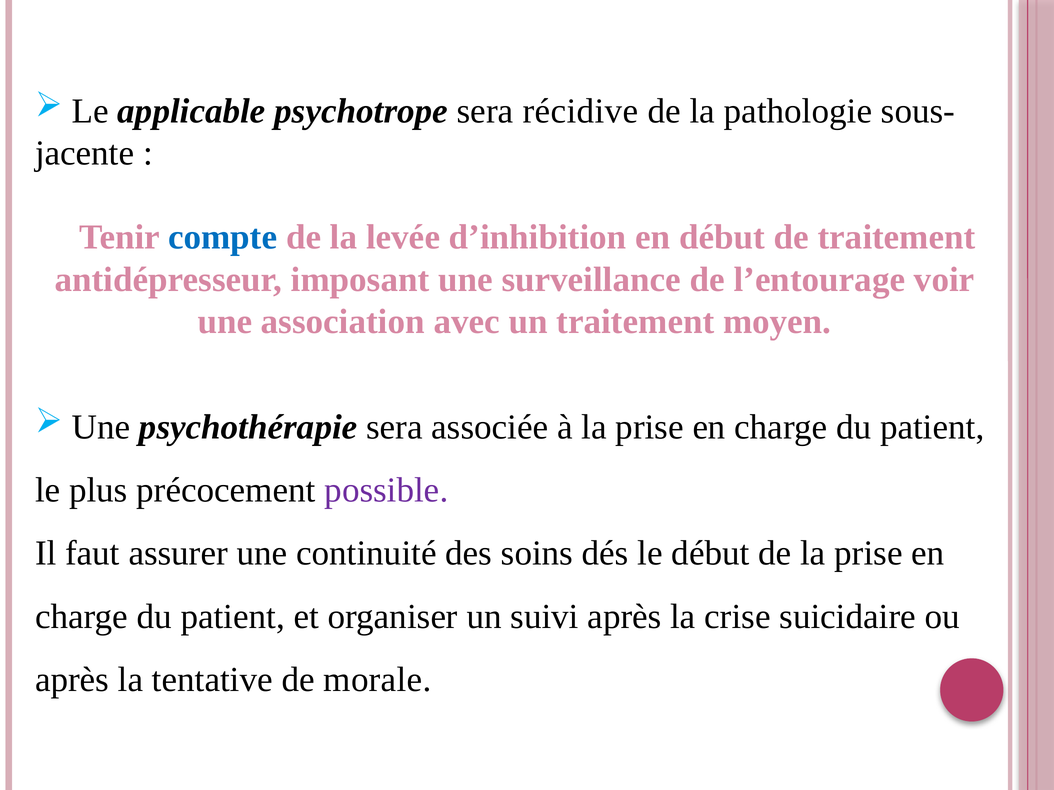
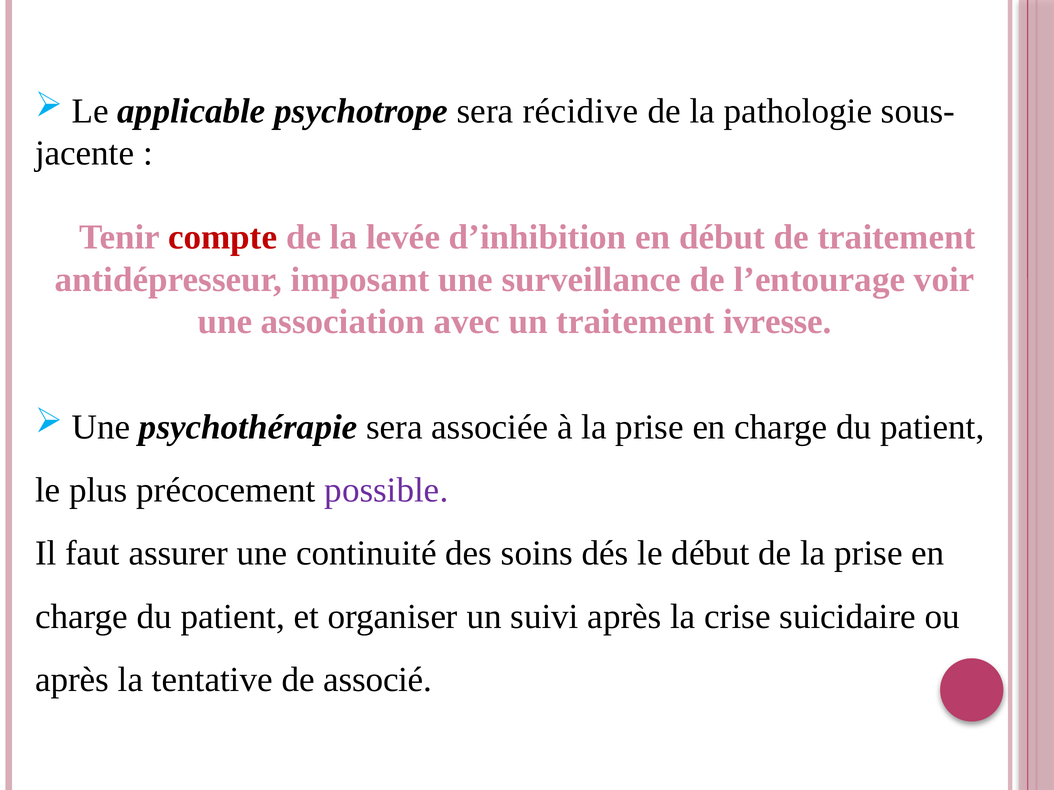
compte colour: blue -> red
moyen: moyen -> ivresse
morale: morale -> associé
